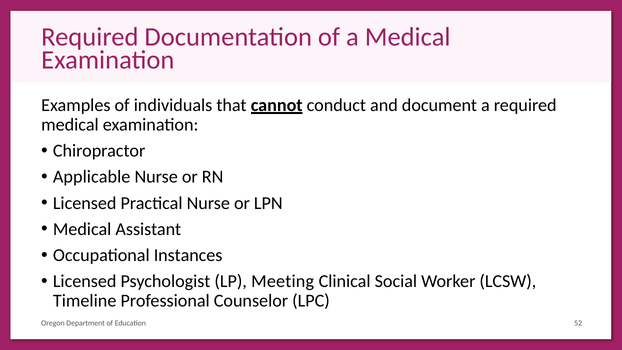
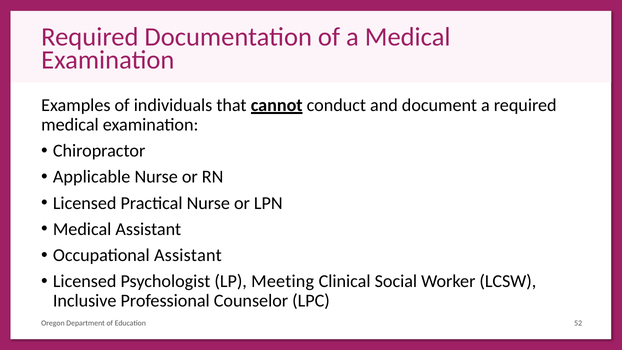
Occupational Instances: Instances -> Assistant
Timeline: Timeline -> Inclusive
